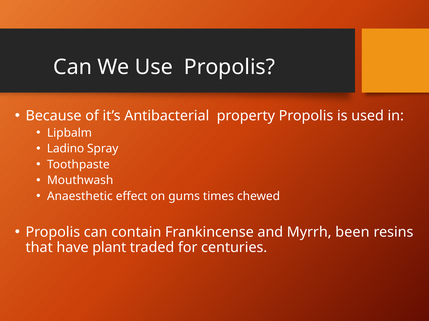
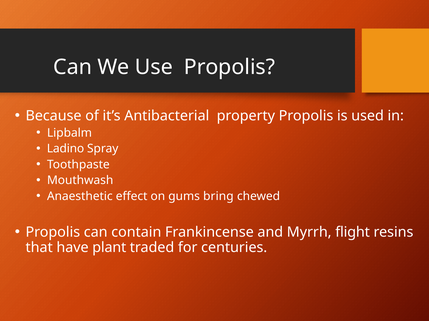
times: times -> bring
been: been -> flight
